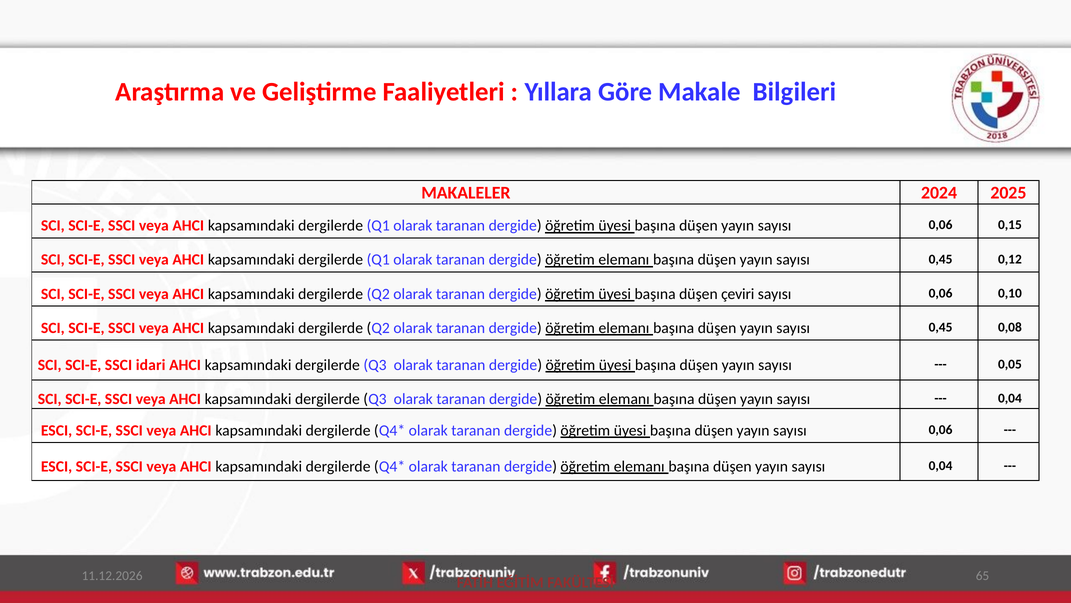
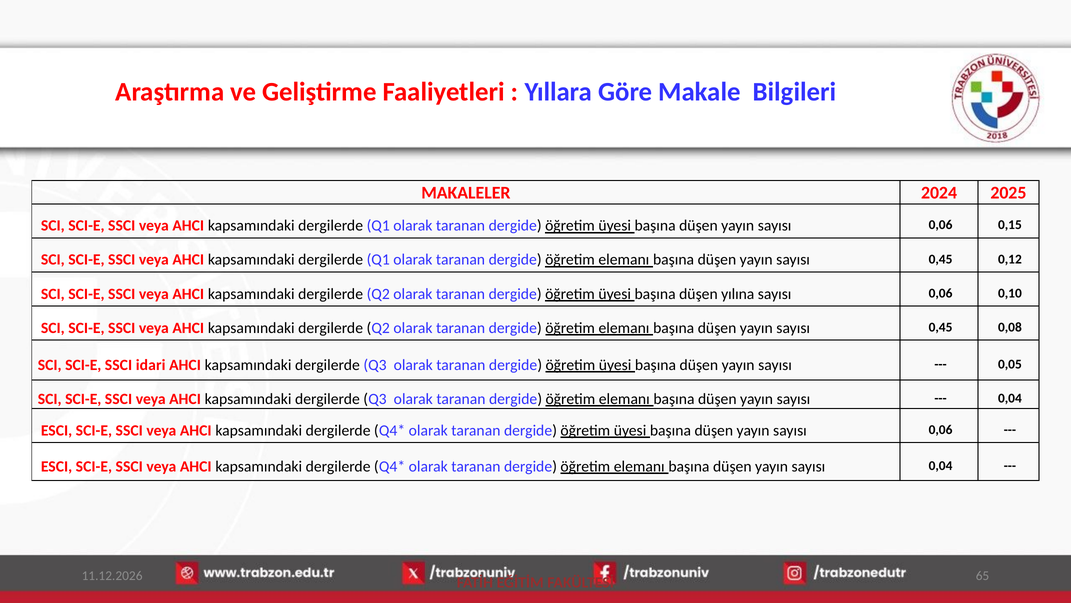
çeviri: çeviri -> yılına
